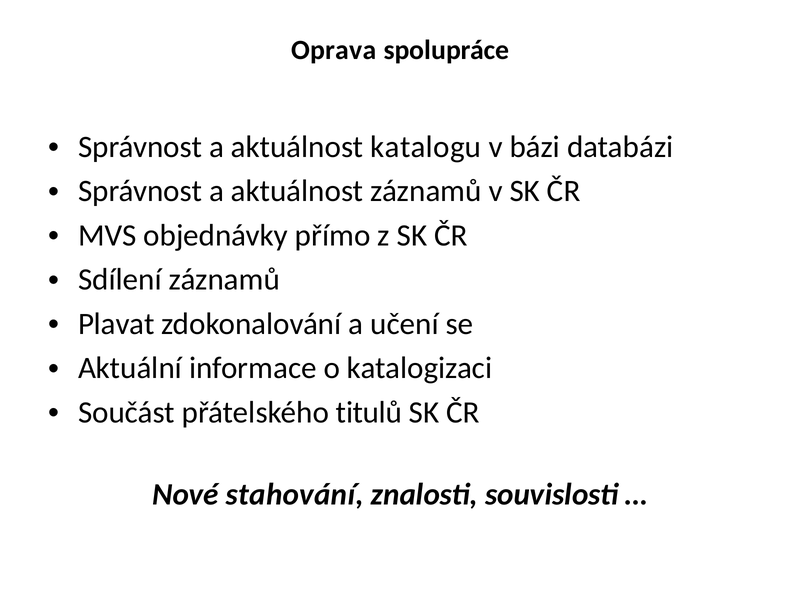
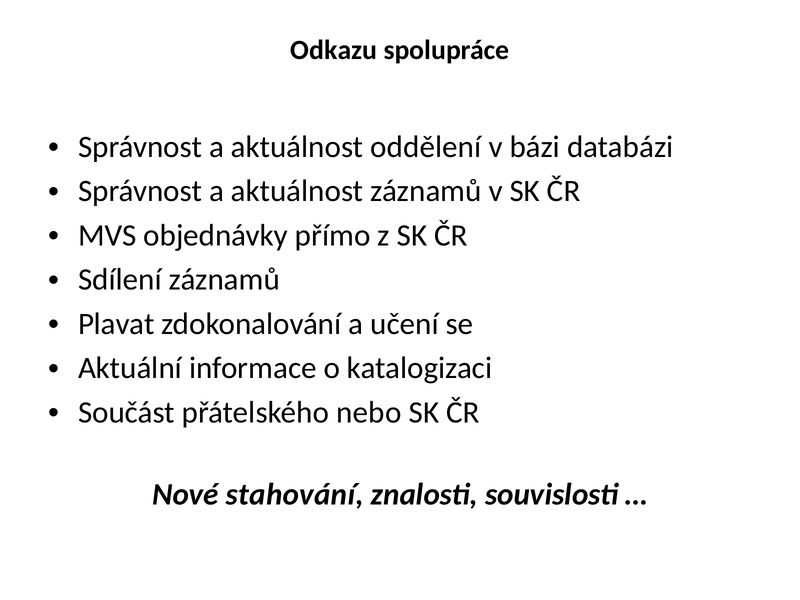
Oprava: Oprava -> Odkazu
katalogu: katalogu -> oddělení
titulů: titulů -> nebo
